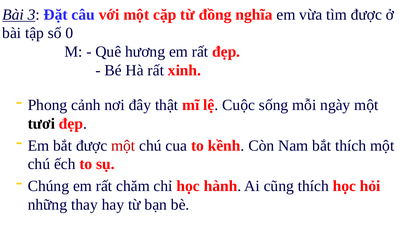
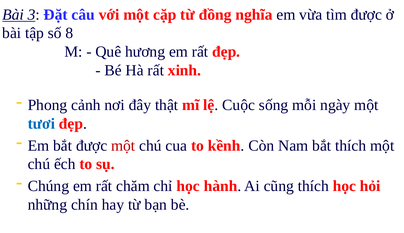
0: 0 -> 8
tươi colour: black -> blue
thay: thay -> chín
